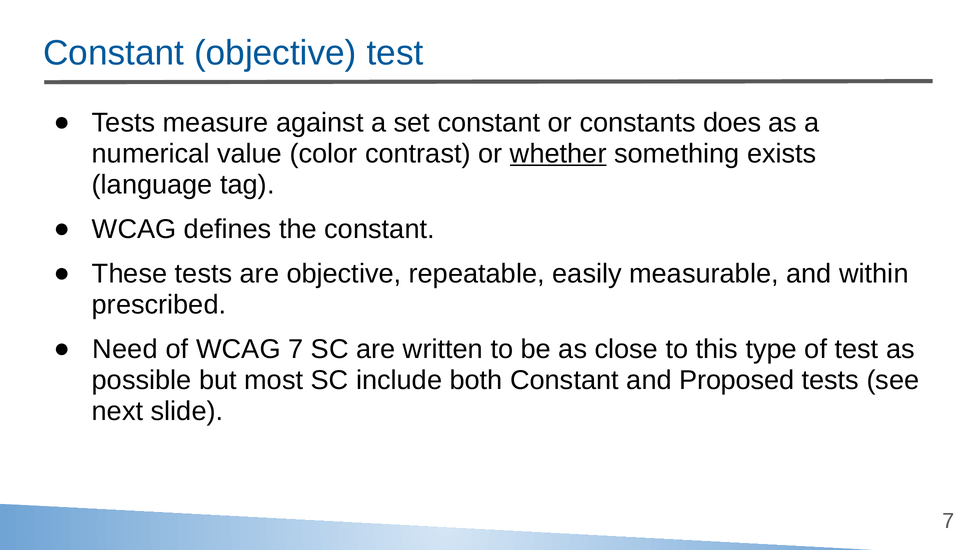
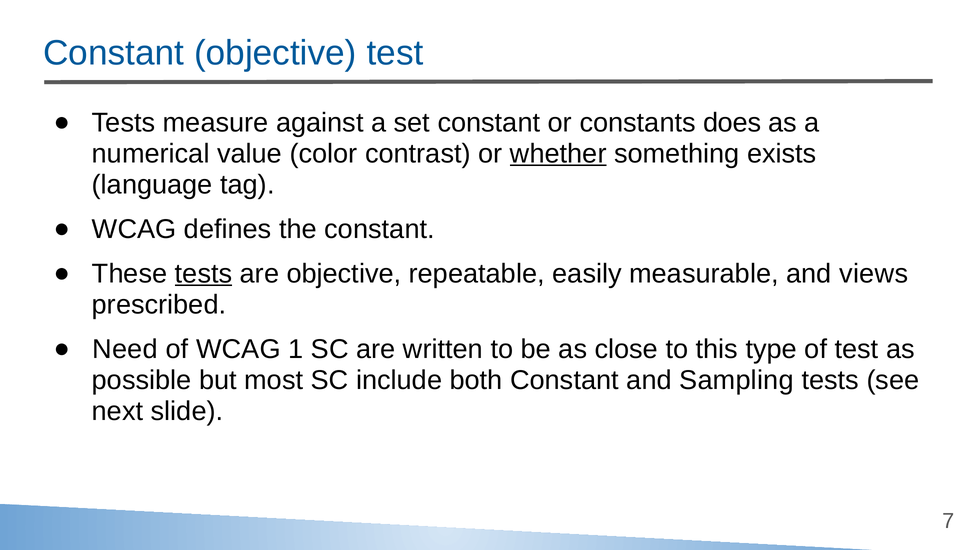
tests at (204, 274) underline: none -> present
within: within -> views
WCAG 7: 7 -> 1
Proposed: Proposed -> Sampling
